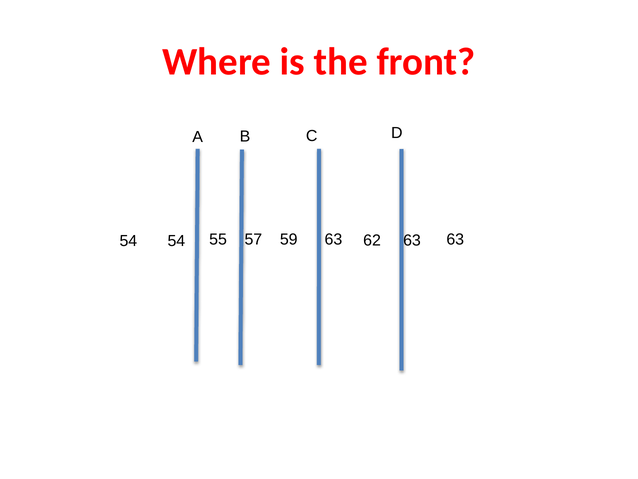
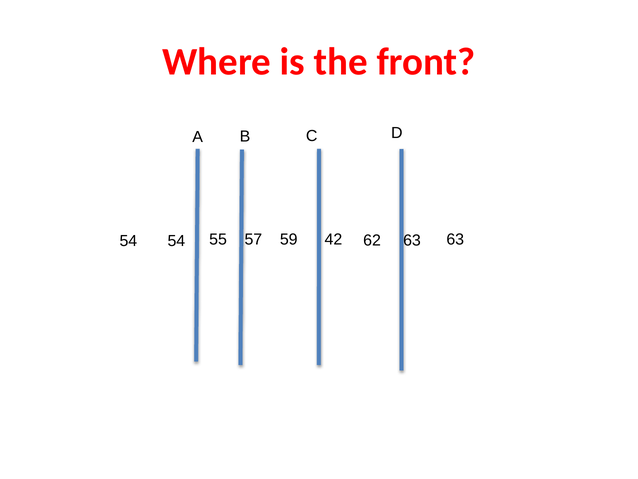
59 63: 63 -> 42
